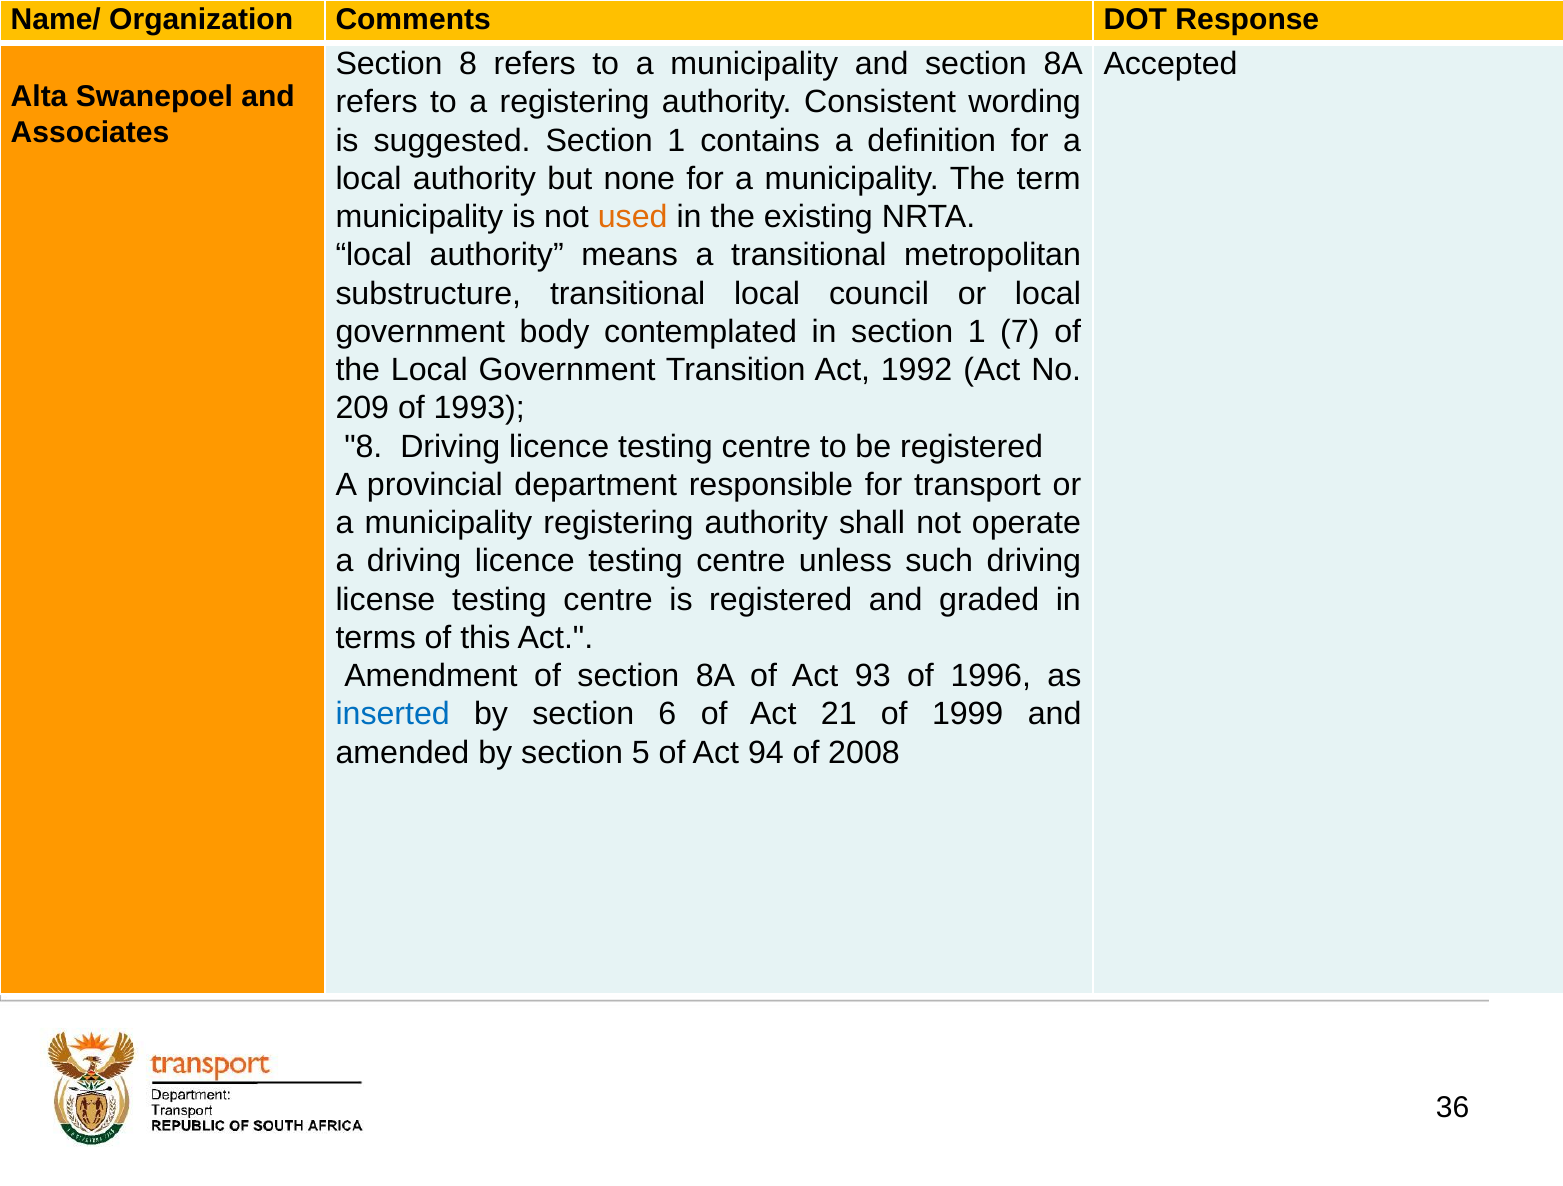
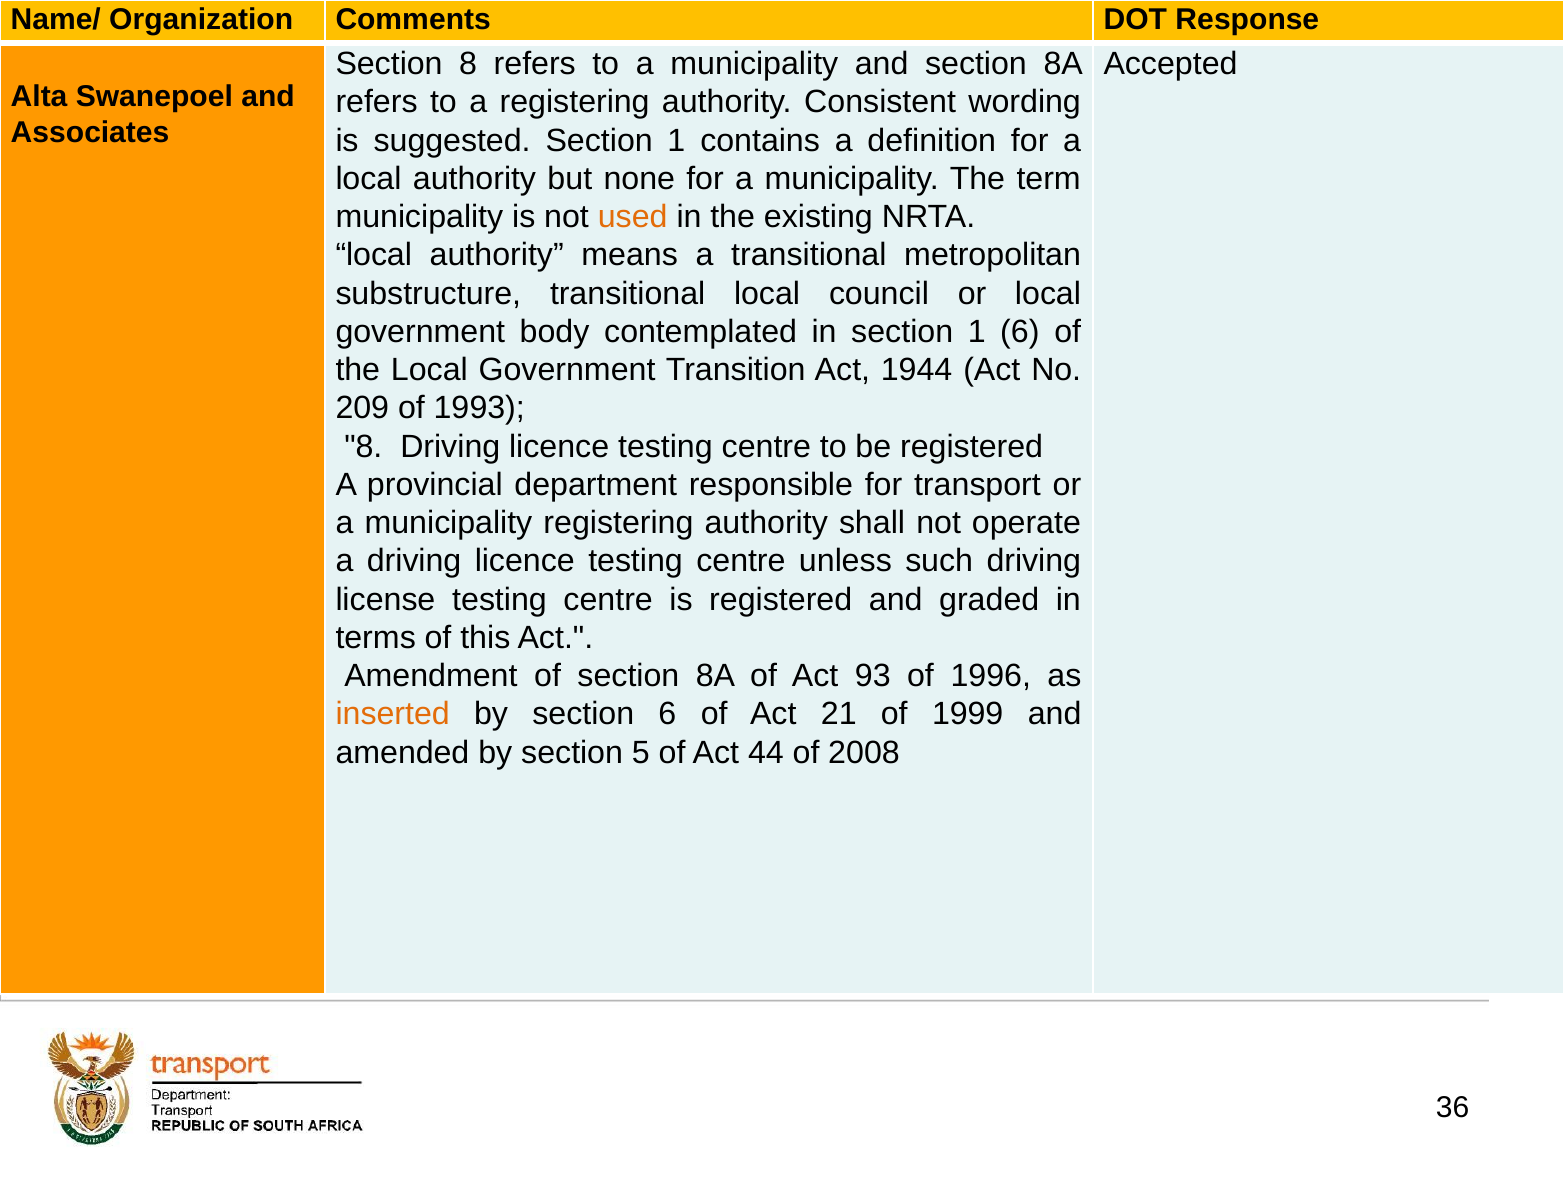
1 7: 7 -> 6
1992: 1992 -> 1944
inserted colour: blue -> orange
94: 94 -> 44
